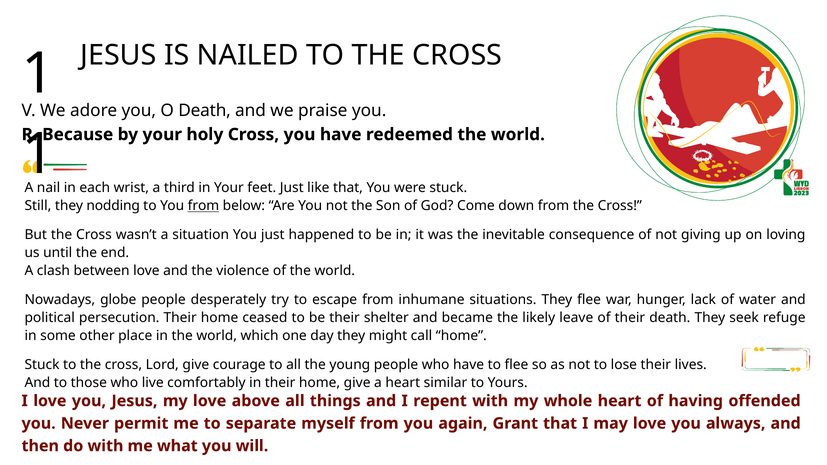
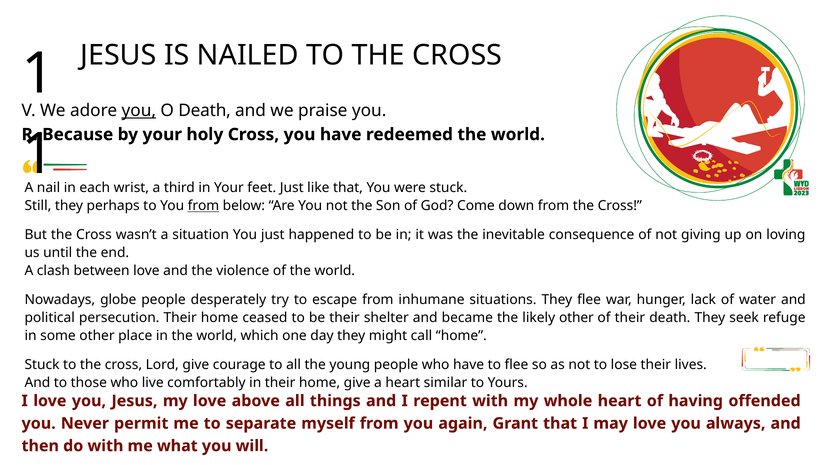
you at (139, 110) underline: none -> present
nodding: nodding -> perhaps
likely leave: leave -> other
